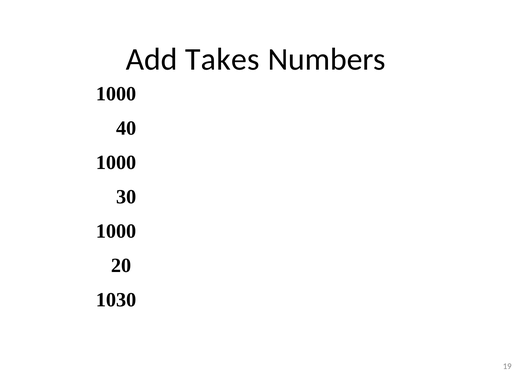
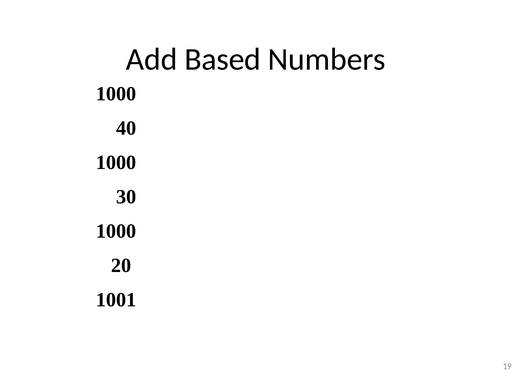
Takes: Takes -> Based
1030: 1030 -> 1001
